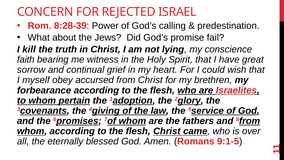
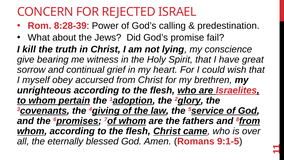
faith: faith -> give
forbearance: forbearance -> unrighteous
